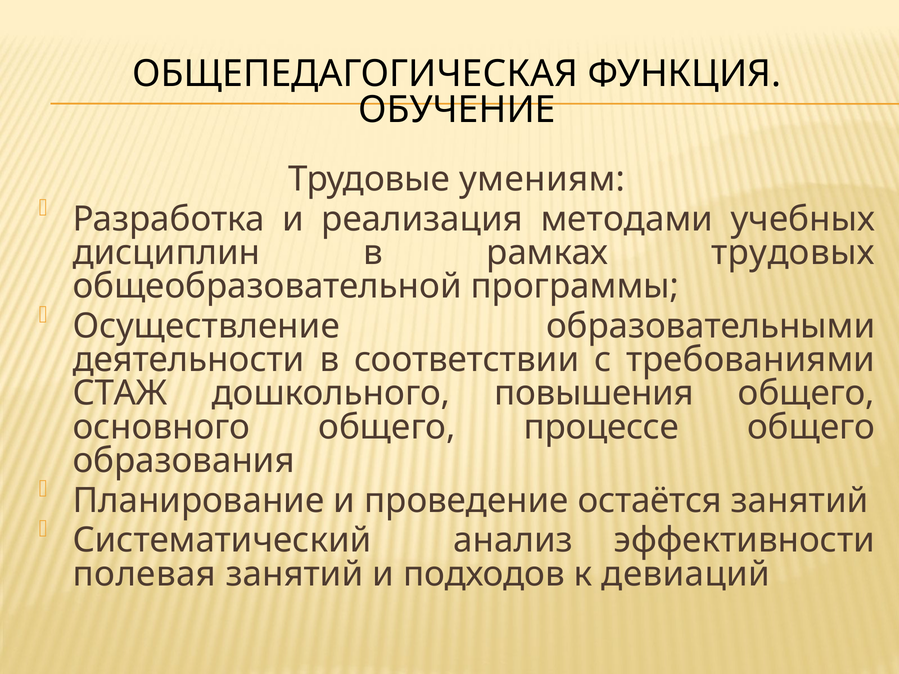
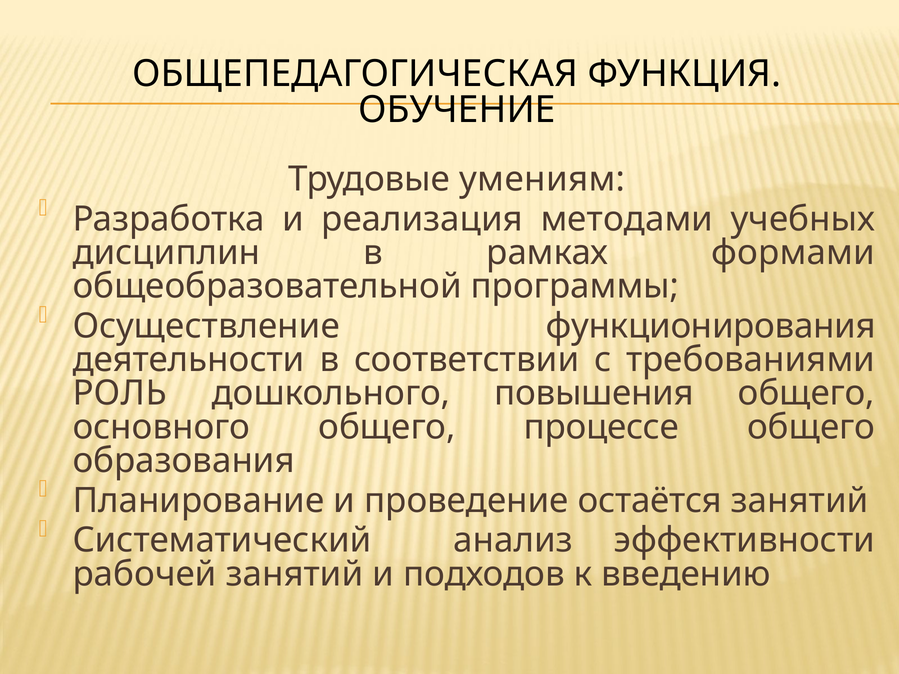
трудовых: трудовых -> формами
образовательными: образовательными -> функционирования
СТАЖ: СТАЖ -> РОЛЬ
полевая: полевая -> рабочей
девиаций: девиаций -> введению
